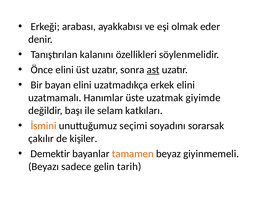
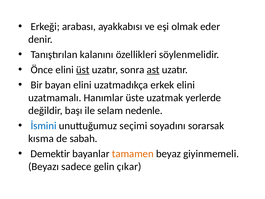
üst underline: none -> present
giyimde: giyimde -> yerlerde
katkıları: katkıları -> nedenle
İsmini colour: orange -> blue
çakılır: çakılır -> kısma
kişiler: kişiler -> sabah
tarih: tarih -> çıkar
